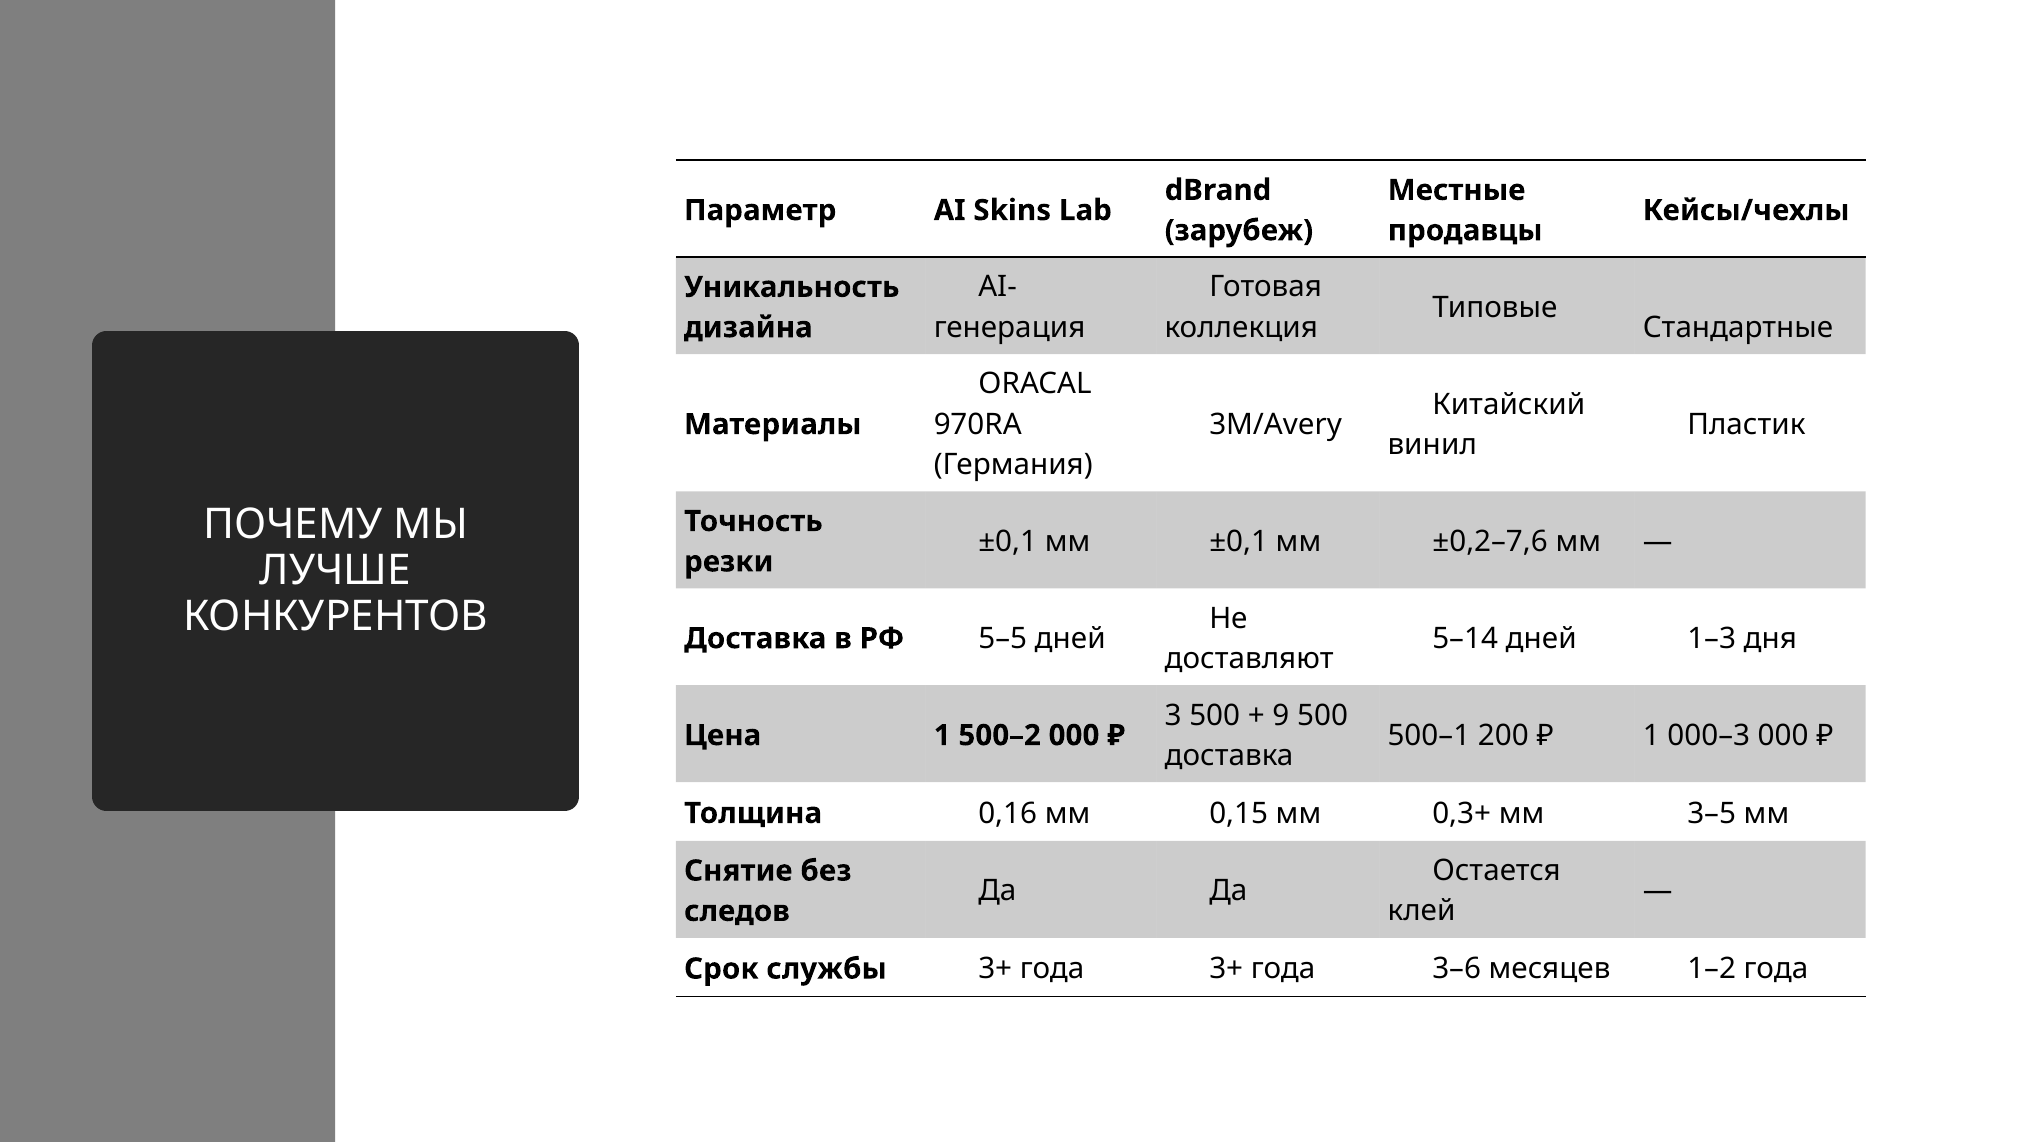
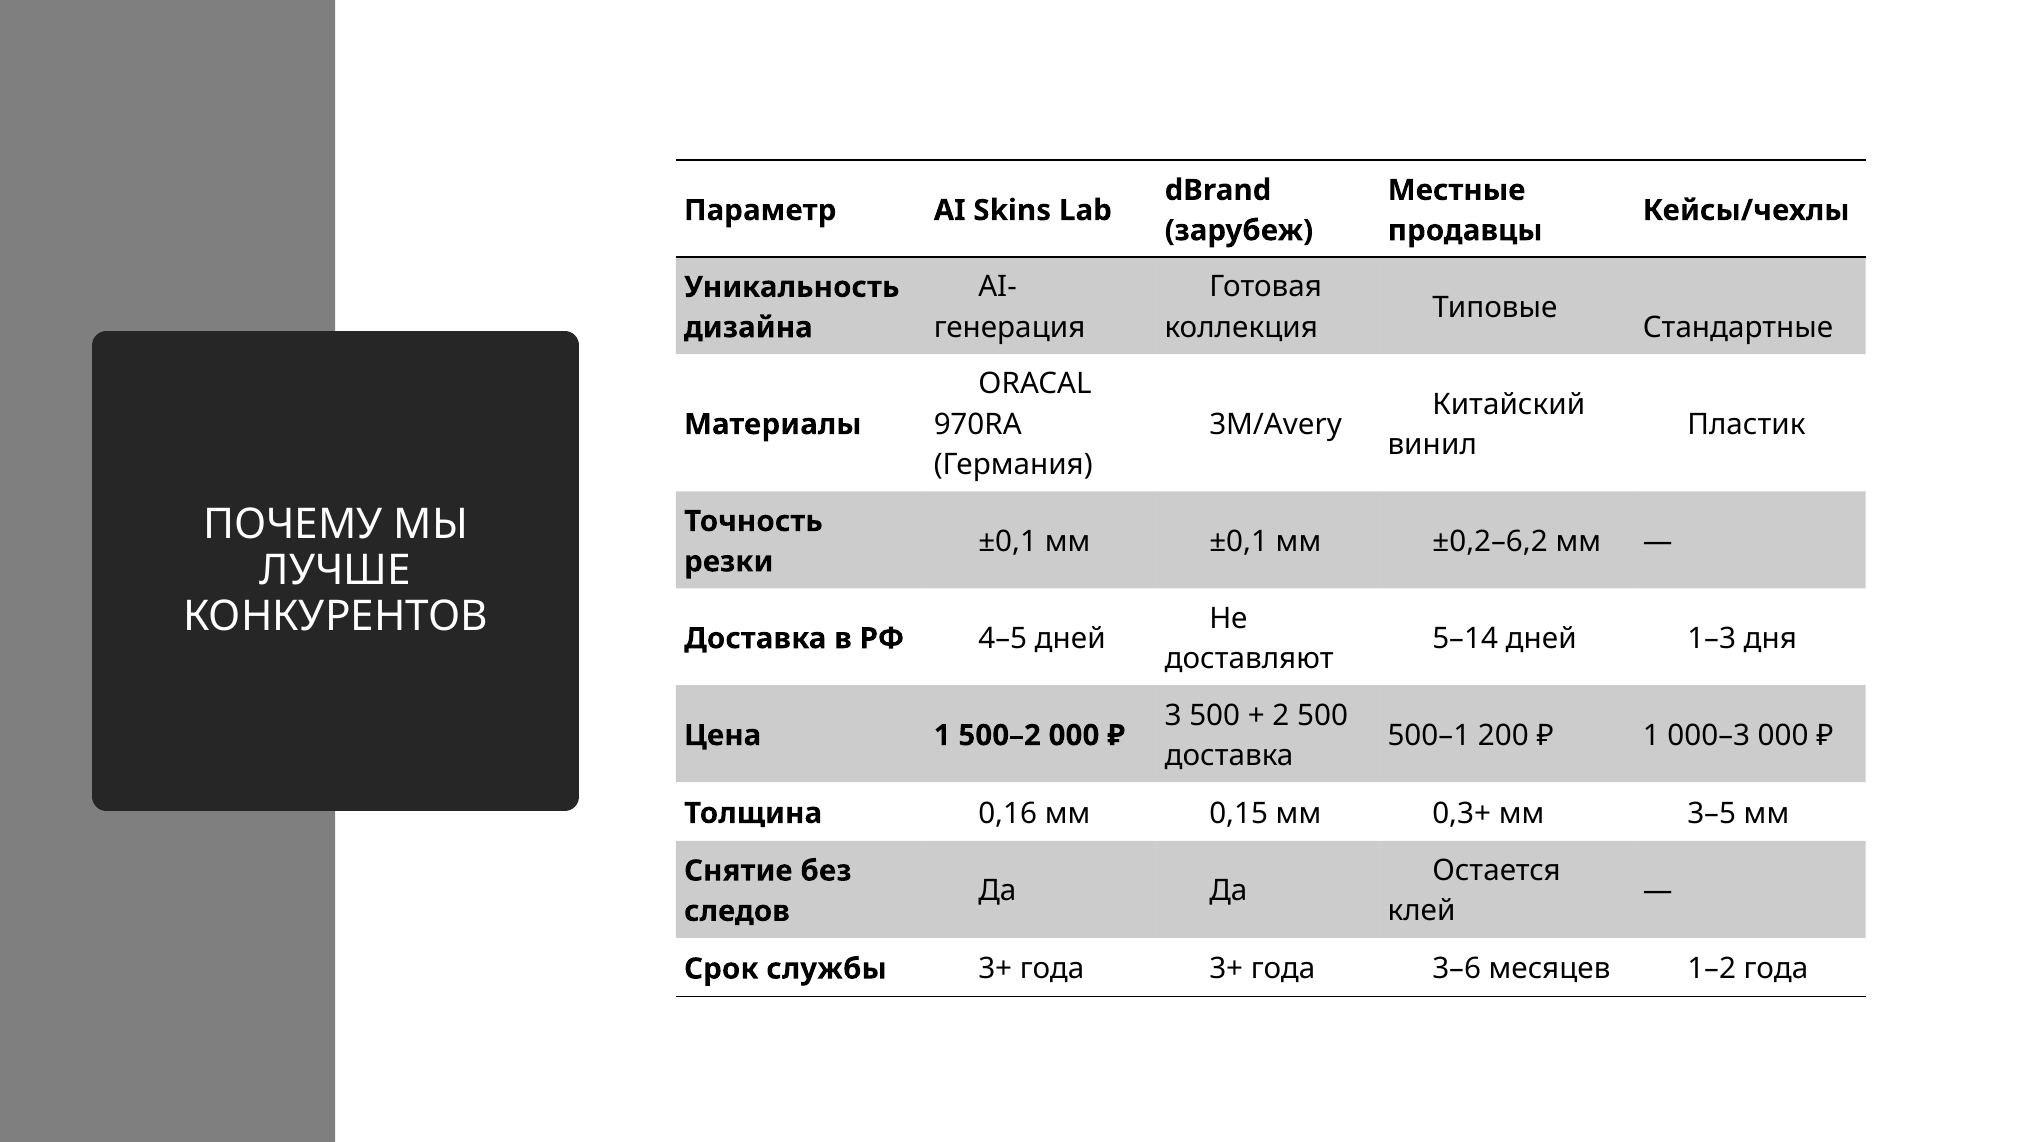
±0,2–7,6: ±0,2–7,6 -> ±0,2–6,2
5–5: 5–5 -> 4–5
9: 9 -> 2
